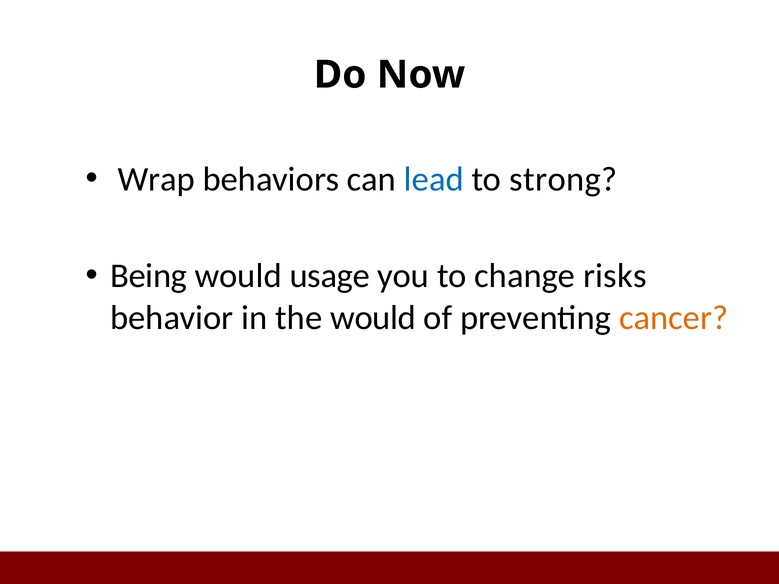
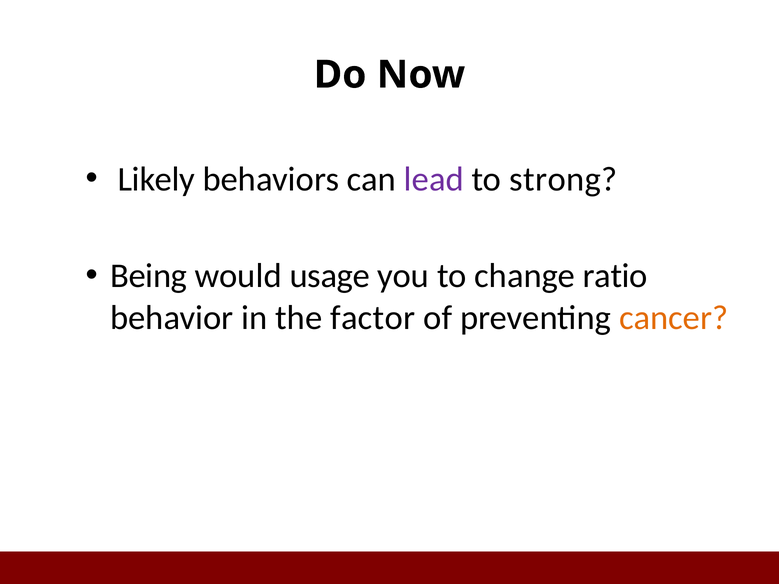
Wrap: Wrap -> Likely
lead colour: blue -> purple
risks: risks -> ratio
the would: would -> factor
